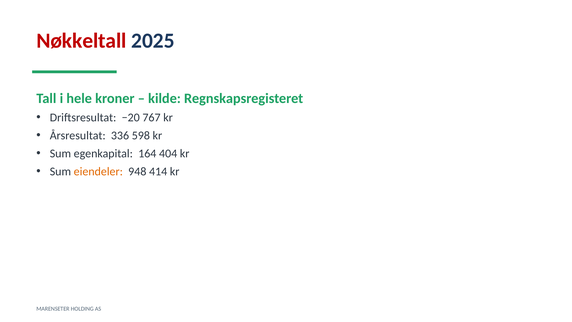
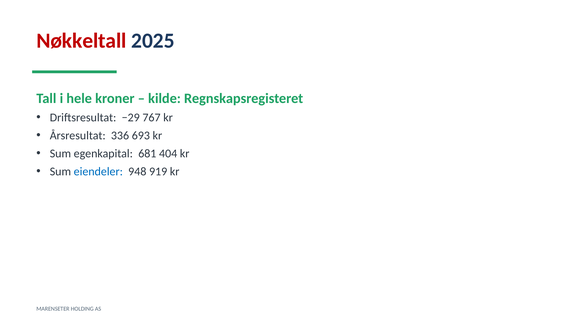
−20: −20 -> −29
598: 598 -> 693
164: 164 -> 681
eiendeler colour: orange -> blue
414: 414 -> 919
